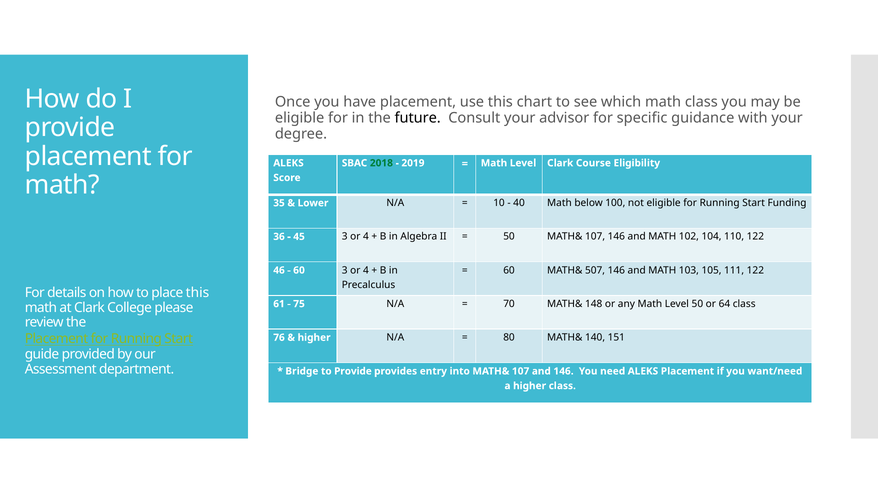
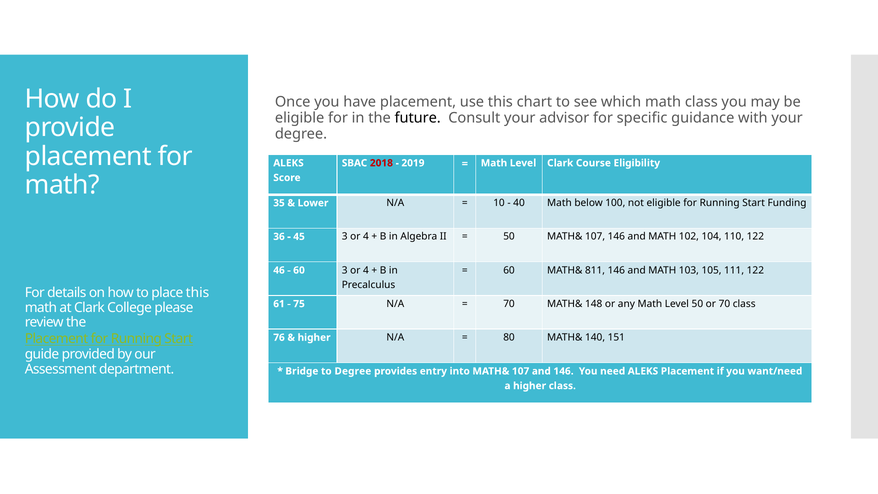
2018 colour: green -> red
507: 507 -> 811
or 64: 64 -> 70
to Provide: Provide -> Degree
